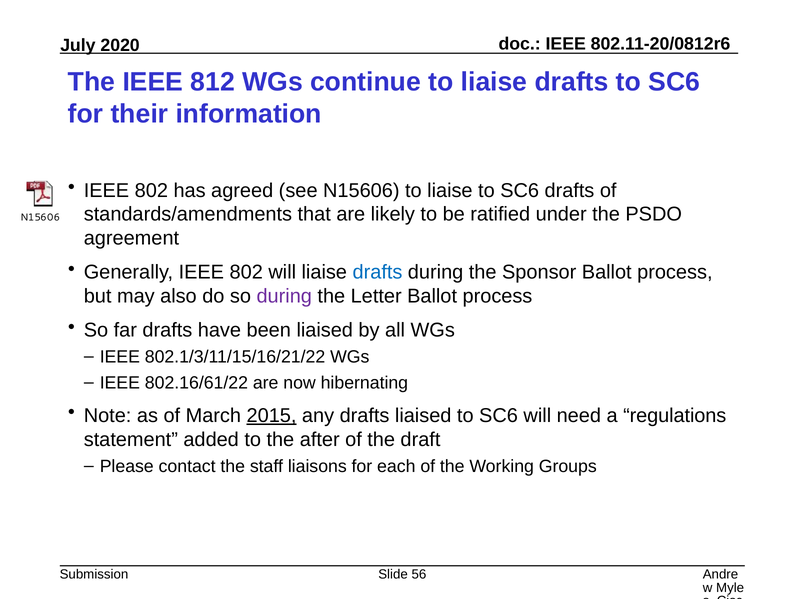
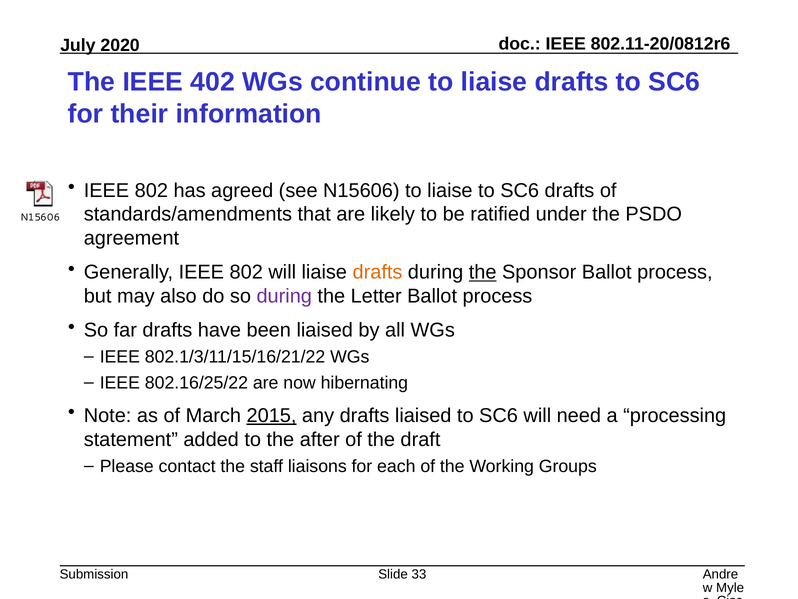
812: 812 -> 402
drafts at (377, 272) colour: blue -> orange
the at (483, 272) underline: none -> present
802.16/61/22: 802.16/61/22 -> 802.16/25/22
regulations: regulations -> processing
56: 56 -> 33
